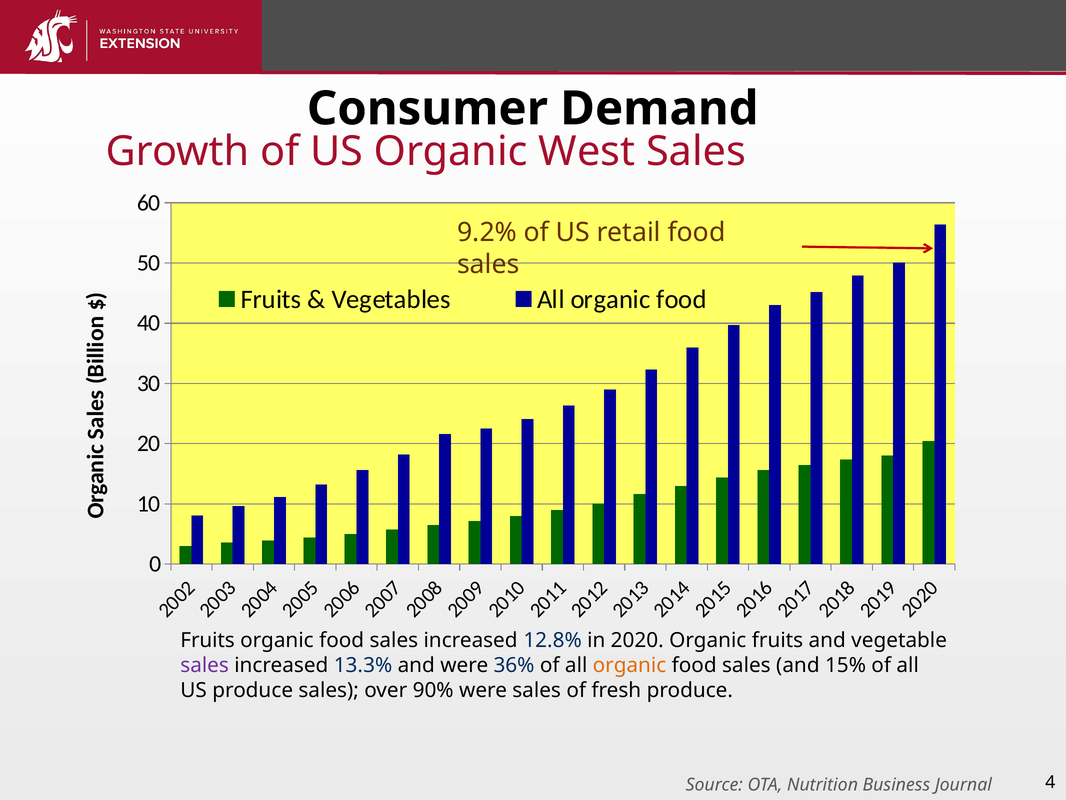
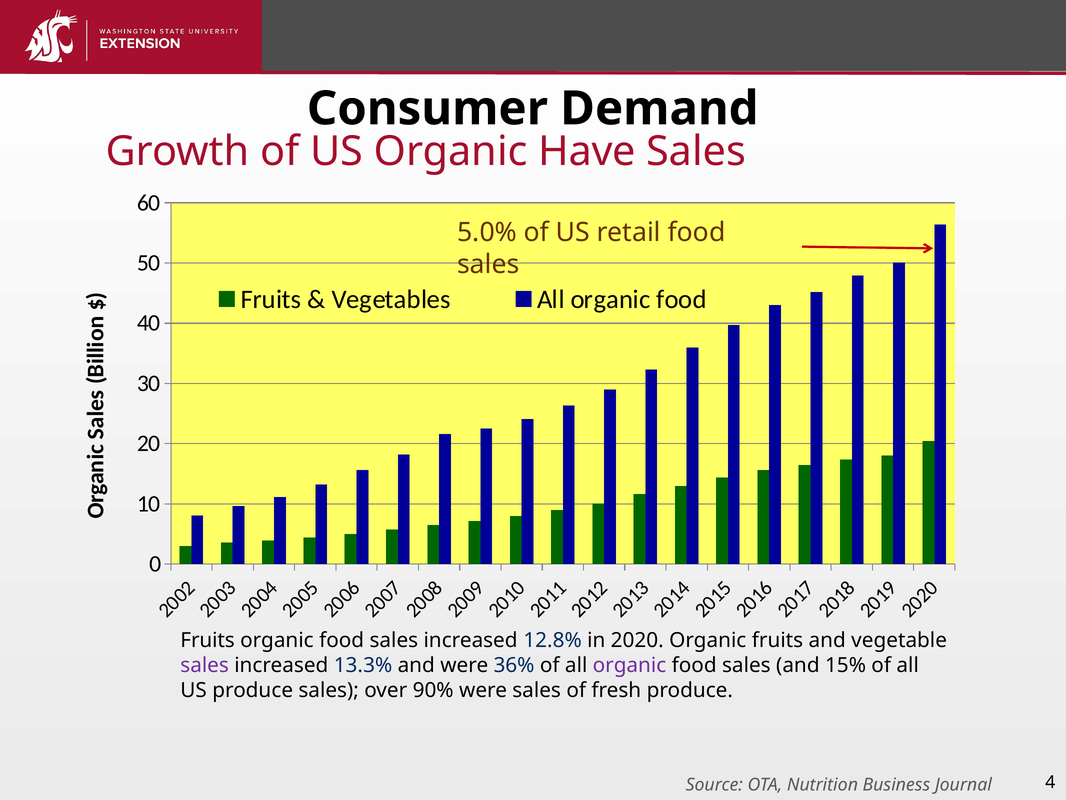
West: West -> Have
9.2%: 9.2% -> 5.0%
organic at (629, 665) colour: orange -> purple
